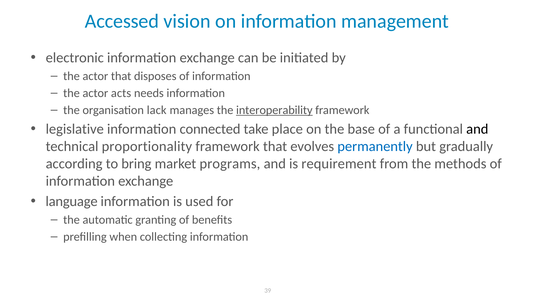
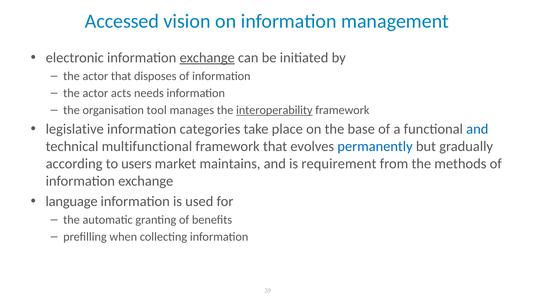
exchange at (207, 58) underline: none -> present
lack: lack -> tool
connected: connected -> categories
and at (477, 129) colour: black -> blue
proportionality: proportionality -> multifunctional
bring: bring -> users
programs: programs -> maintains
